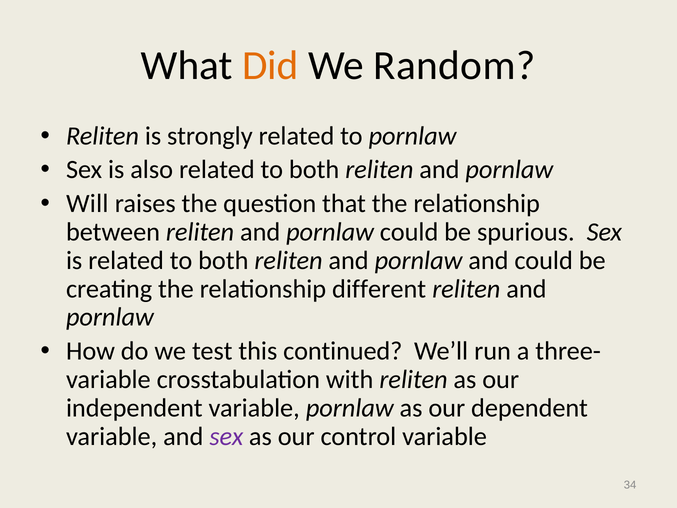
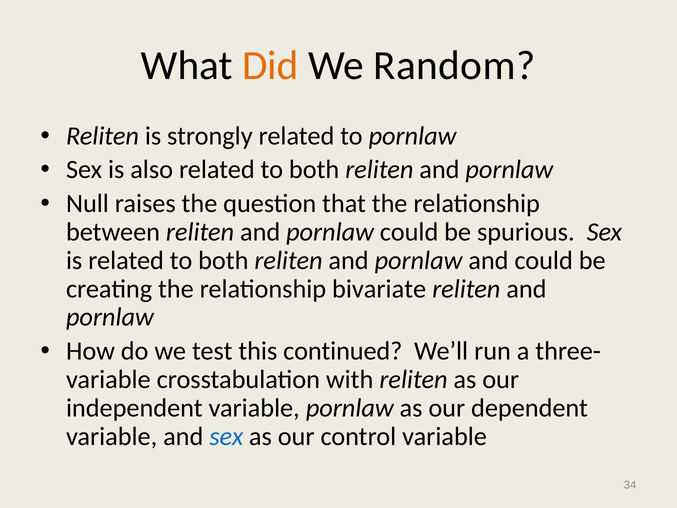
Will: Will -> Null
different: different -> bivariate
sex at (226, 436) colour: purple -> blue
